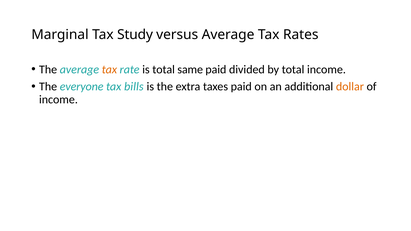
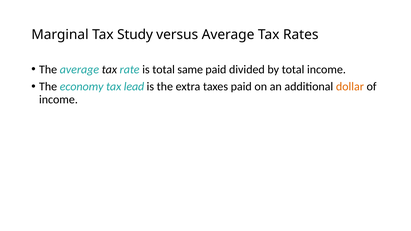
tax at (109, 69) colour: orange -> black
everyone: everyone -> economy
bills: bills -> lead
